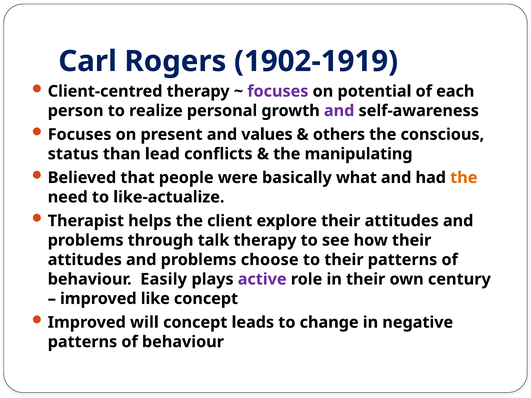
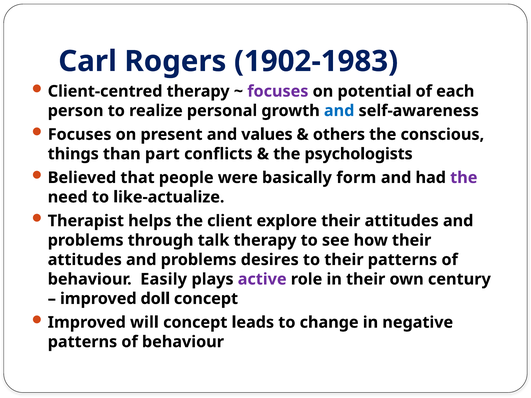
1902-1919: 1902-1919 -> 1902-1983
and at (339, 111) colour: purple -> blue
status: status -> things
lead: lead -> part
manipulating: manipulating -> psychologists
what: what -> form
the at (464, 178) colour: orange -> purple
choose: choose -> desires
like: like -> doll
